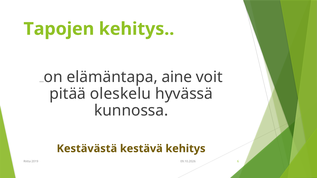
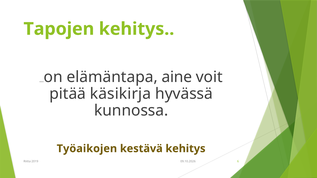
oleskelu: oleskelu -> käsikirja
Kestävästä: Kestävästä -> Työaikojen
